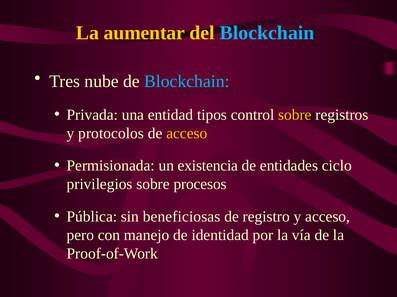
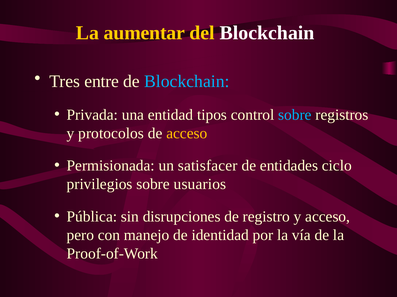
Blockchain at (267, 33) colour: light blue -> white
nube: nube -> entre
sobre at (295, 115) colour: yellow -> light blue
existencia: existencia -> satisfacer
procesos: procesos -> usuarios
beneficiosas: beneficiosas -> disrupciones
